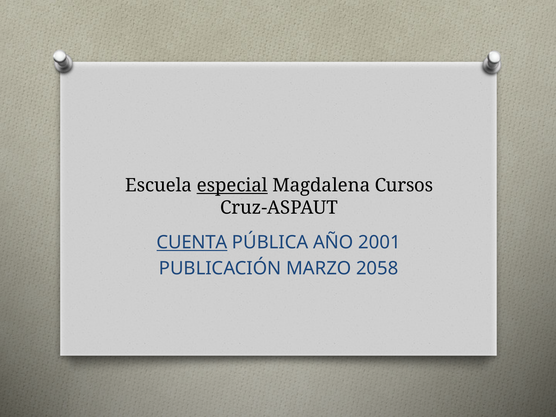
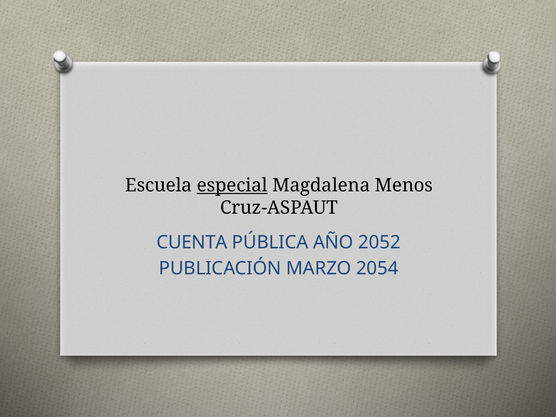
Cursos: Cursos -> Menos
CUENTA underline: present -> none
2001: 2001 -> 2052
2058: 2058 -> 2054
